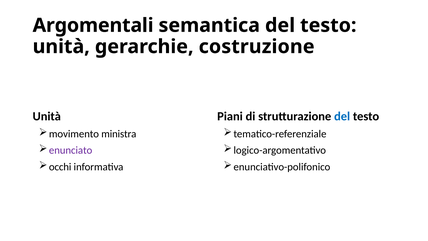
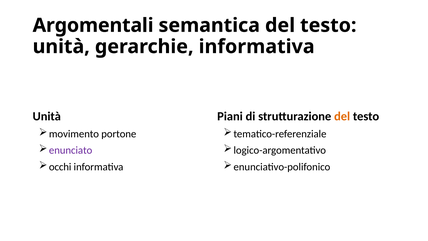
gerarchie costruzione: costruzione -> informativa
del at (342, 116) colour: blue -> orange
ministra: ministra -> portone
